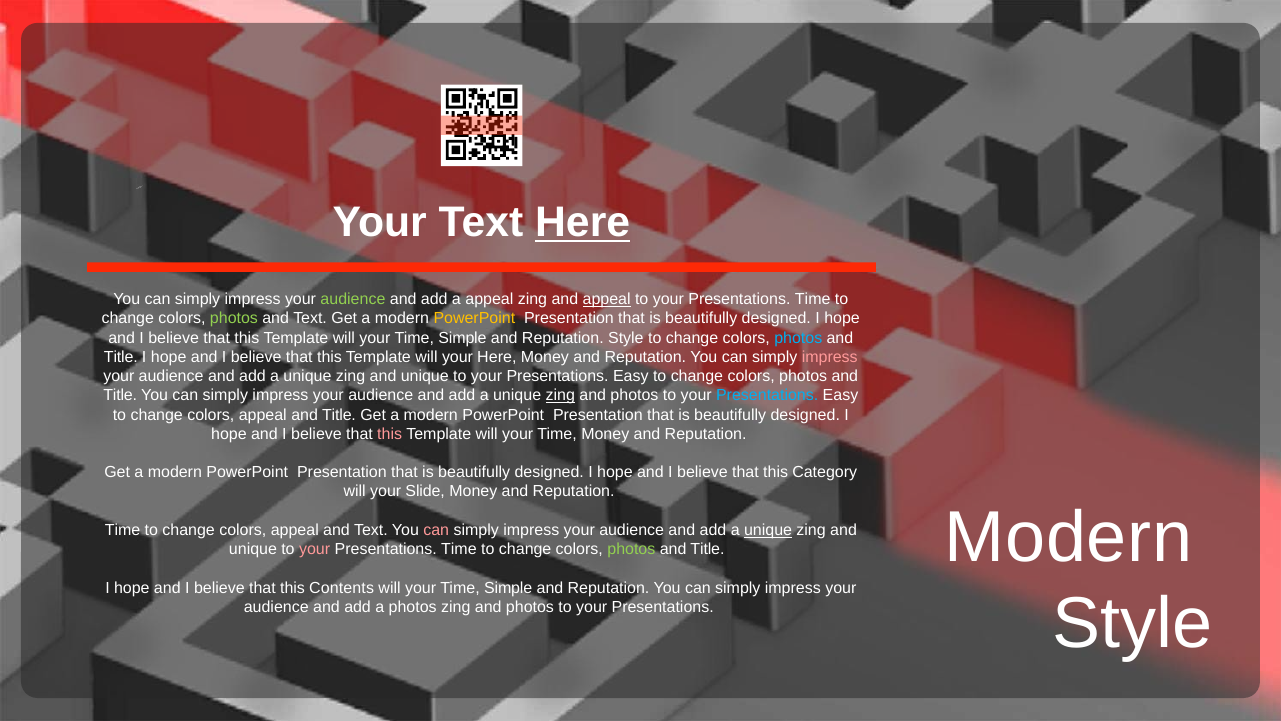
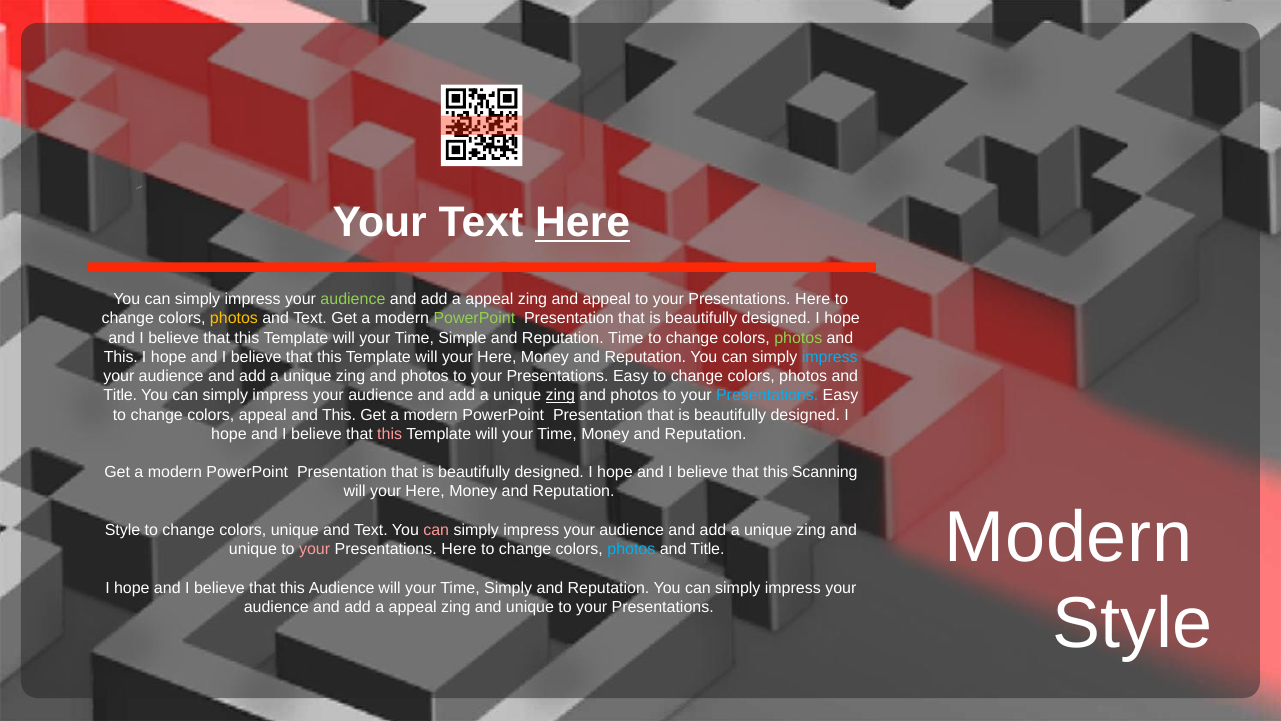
appeal at (607, 299) underline: present -> none
Time at (813, 299): Time -> Here
photos at (234, 318) colour: light green -> yellow
PowerPoint at (474, 318) colour: yellow -> light green
Reputation Style: Style -> Time
photos at (798, 338) colour: light blue -> light green
Title at (121, 357): Title -> This
impress at (830, 357) colour: pink -> light blue
unique at (425, 376): unique -> photos
Title at (339, 414): Title -> This
Category: Category -> Scanning
Slide at (425, 491): Slide -> Here
Time at (123, 530): Time -> Style
appeal at (295, 530): appeal -> unique
unique at (768, 530) underline: present -> none
Time at (459, 549): Time -> Here
photos at (631, 549) colour: light green -> light blue
this Contents: Contents -> Audience
Simple at (508, 587): Simple -> Simply
photos at (413, 607): photos -> appeal
photos at (530, 607): photos -> unique
